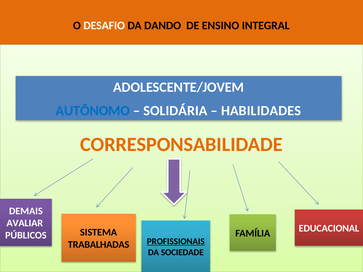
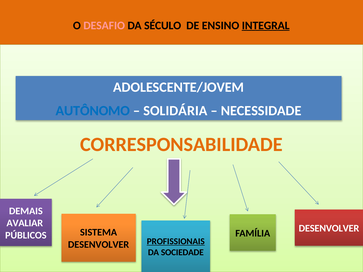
DESAFIO colour: white -> pink
DANDO: DANDO -> SÉCULO
INTEGRAL underline: none -> present
HABILIDADES: HABILIDADES -> NECESSIDADE
FAMÍLIA EDUCACIONAL: EDUCACIONAL -> DESENVOLVER
TRABALHADAS at (99, 245): TRABALHADAS -> DESENVOLVER
